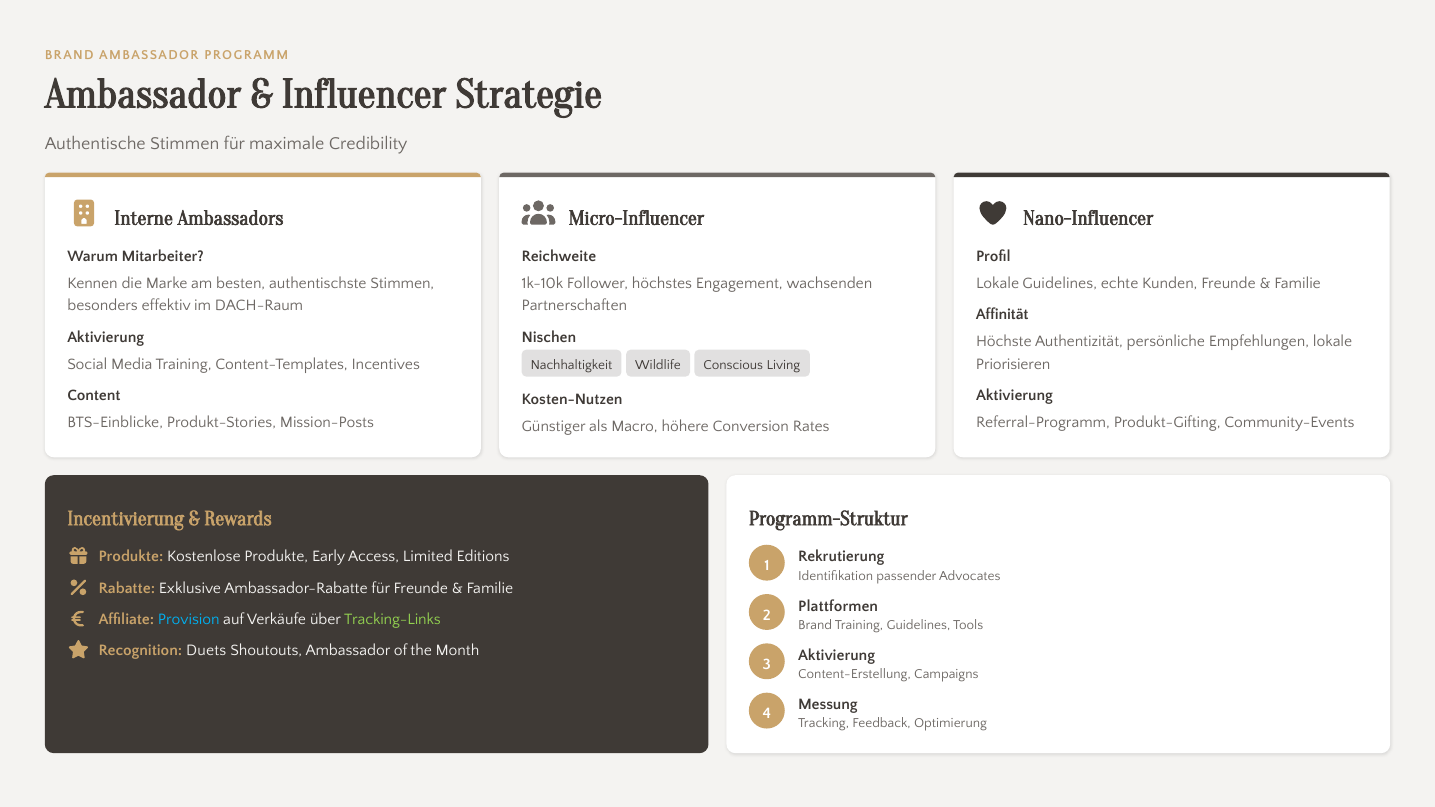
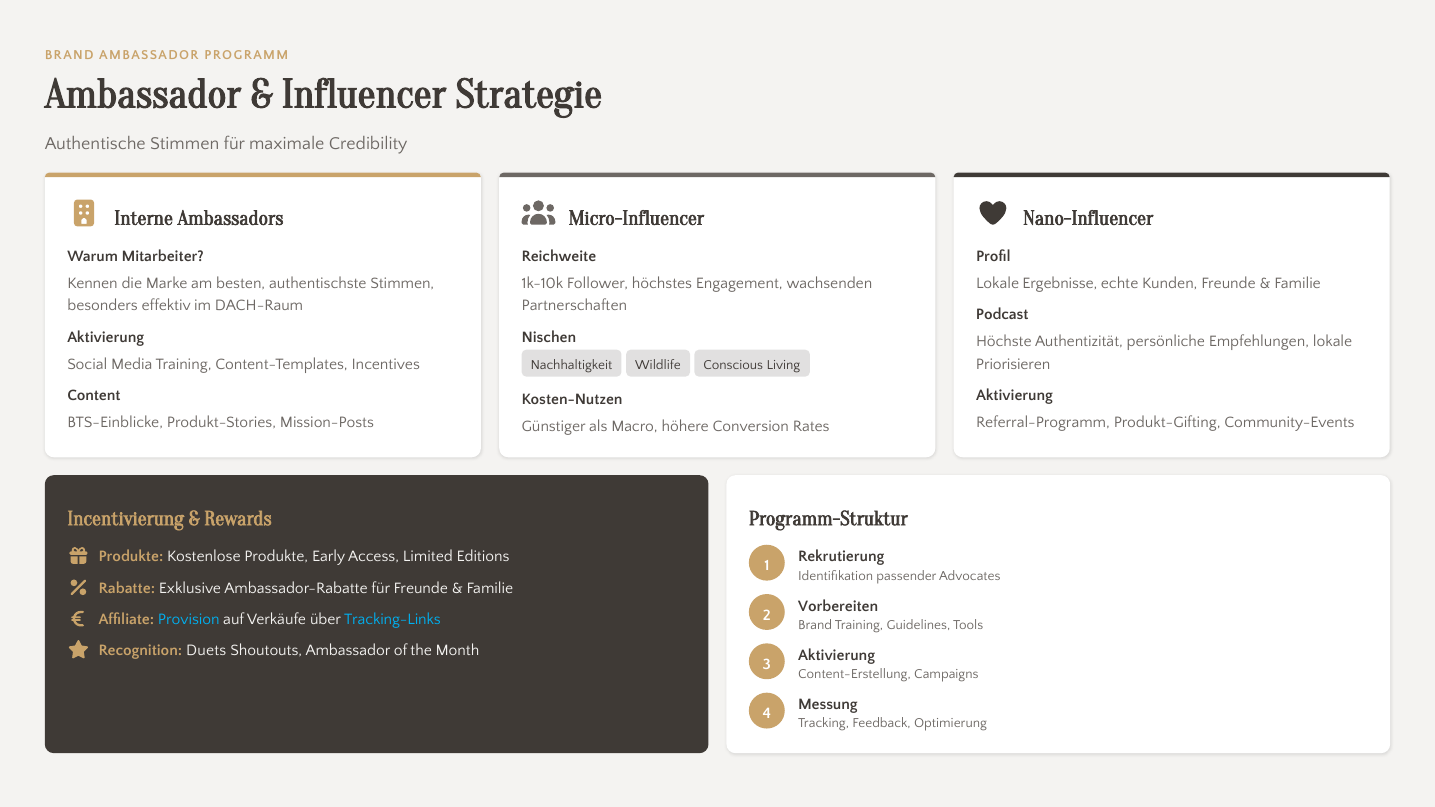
Lokale Guidelines: Guidelines -> Ergebnisse
Affinität: Affinität -> Podcast
Plattformen: Plattformen -> Vorbereiten
Tracking-Links colour: light green -> light blue
